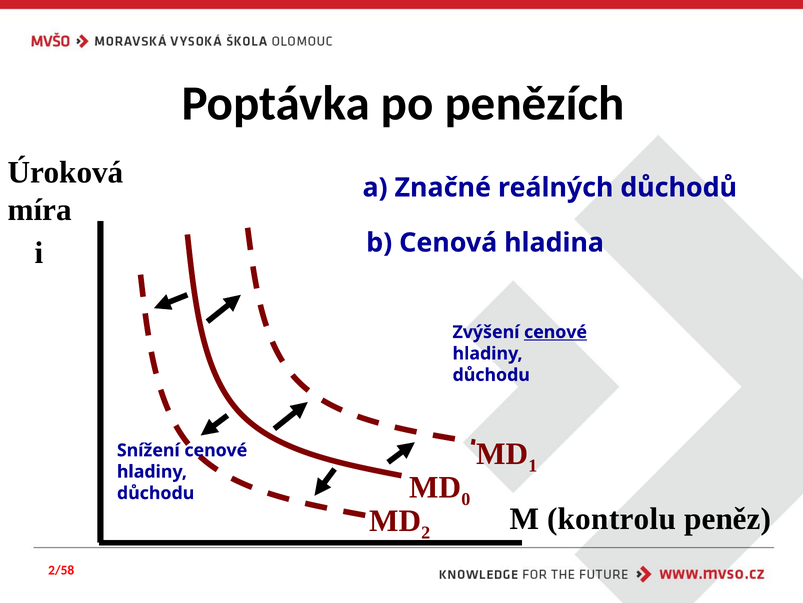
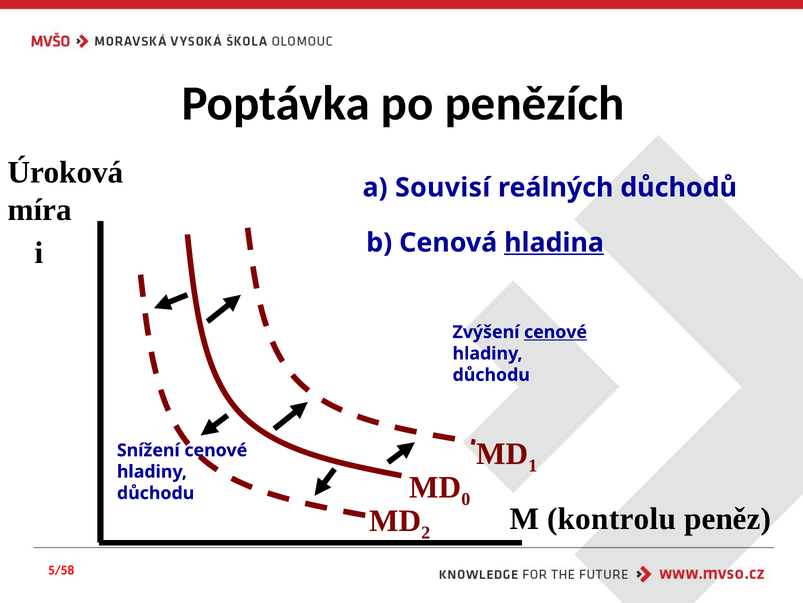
Značné: Značné -> Souvisí
hladina underline: none -> present
2/58: 2/58 -> 5/58
